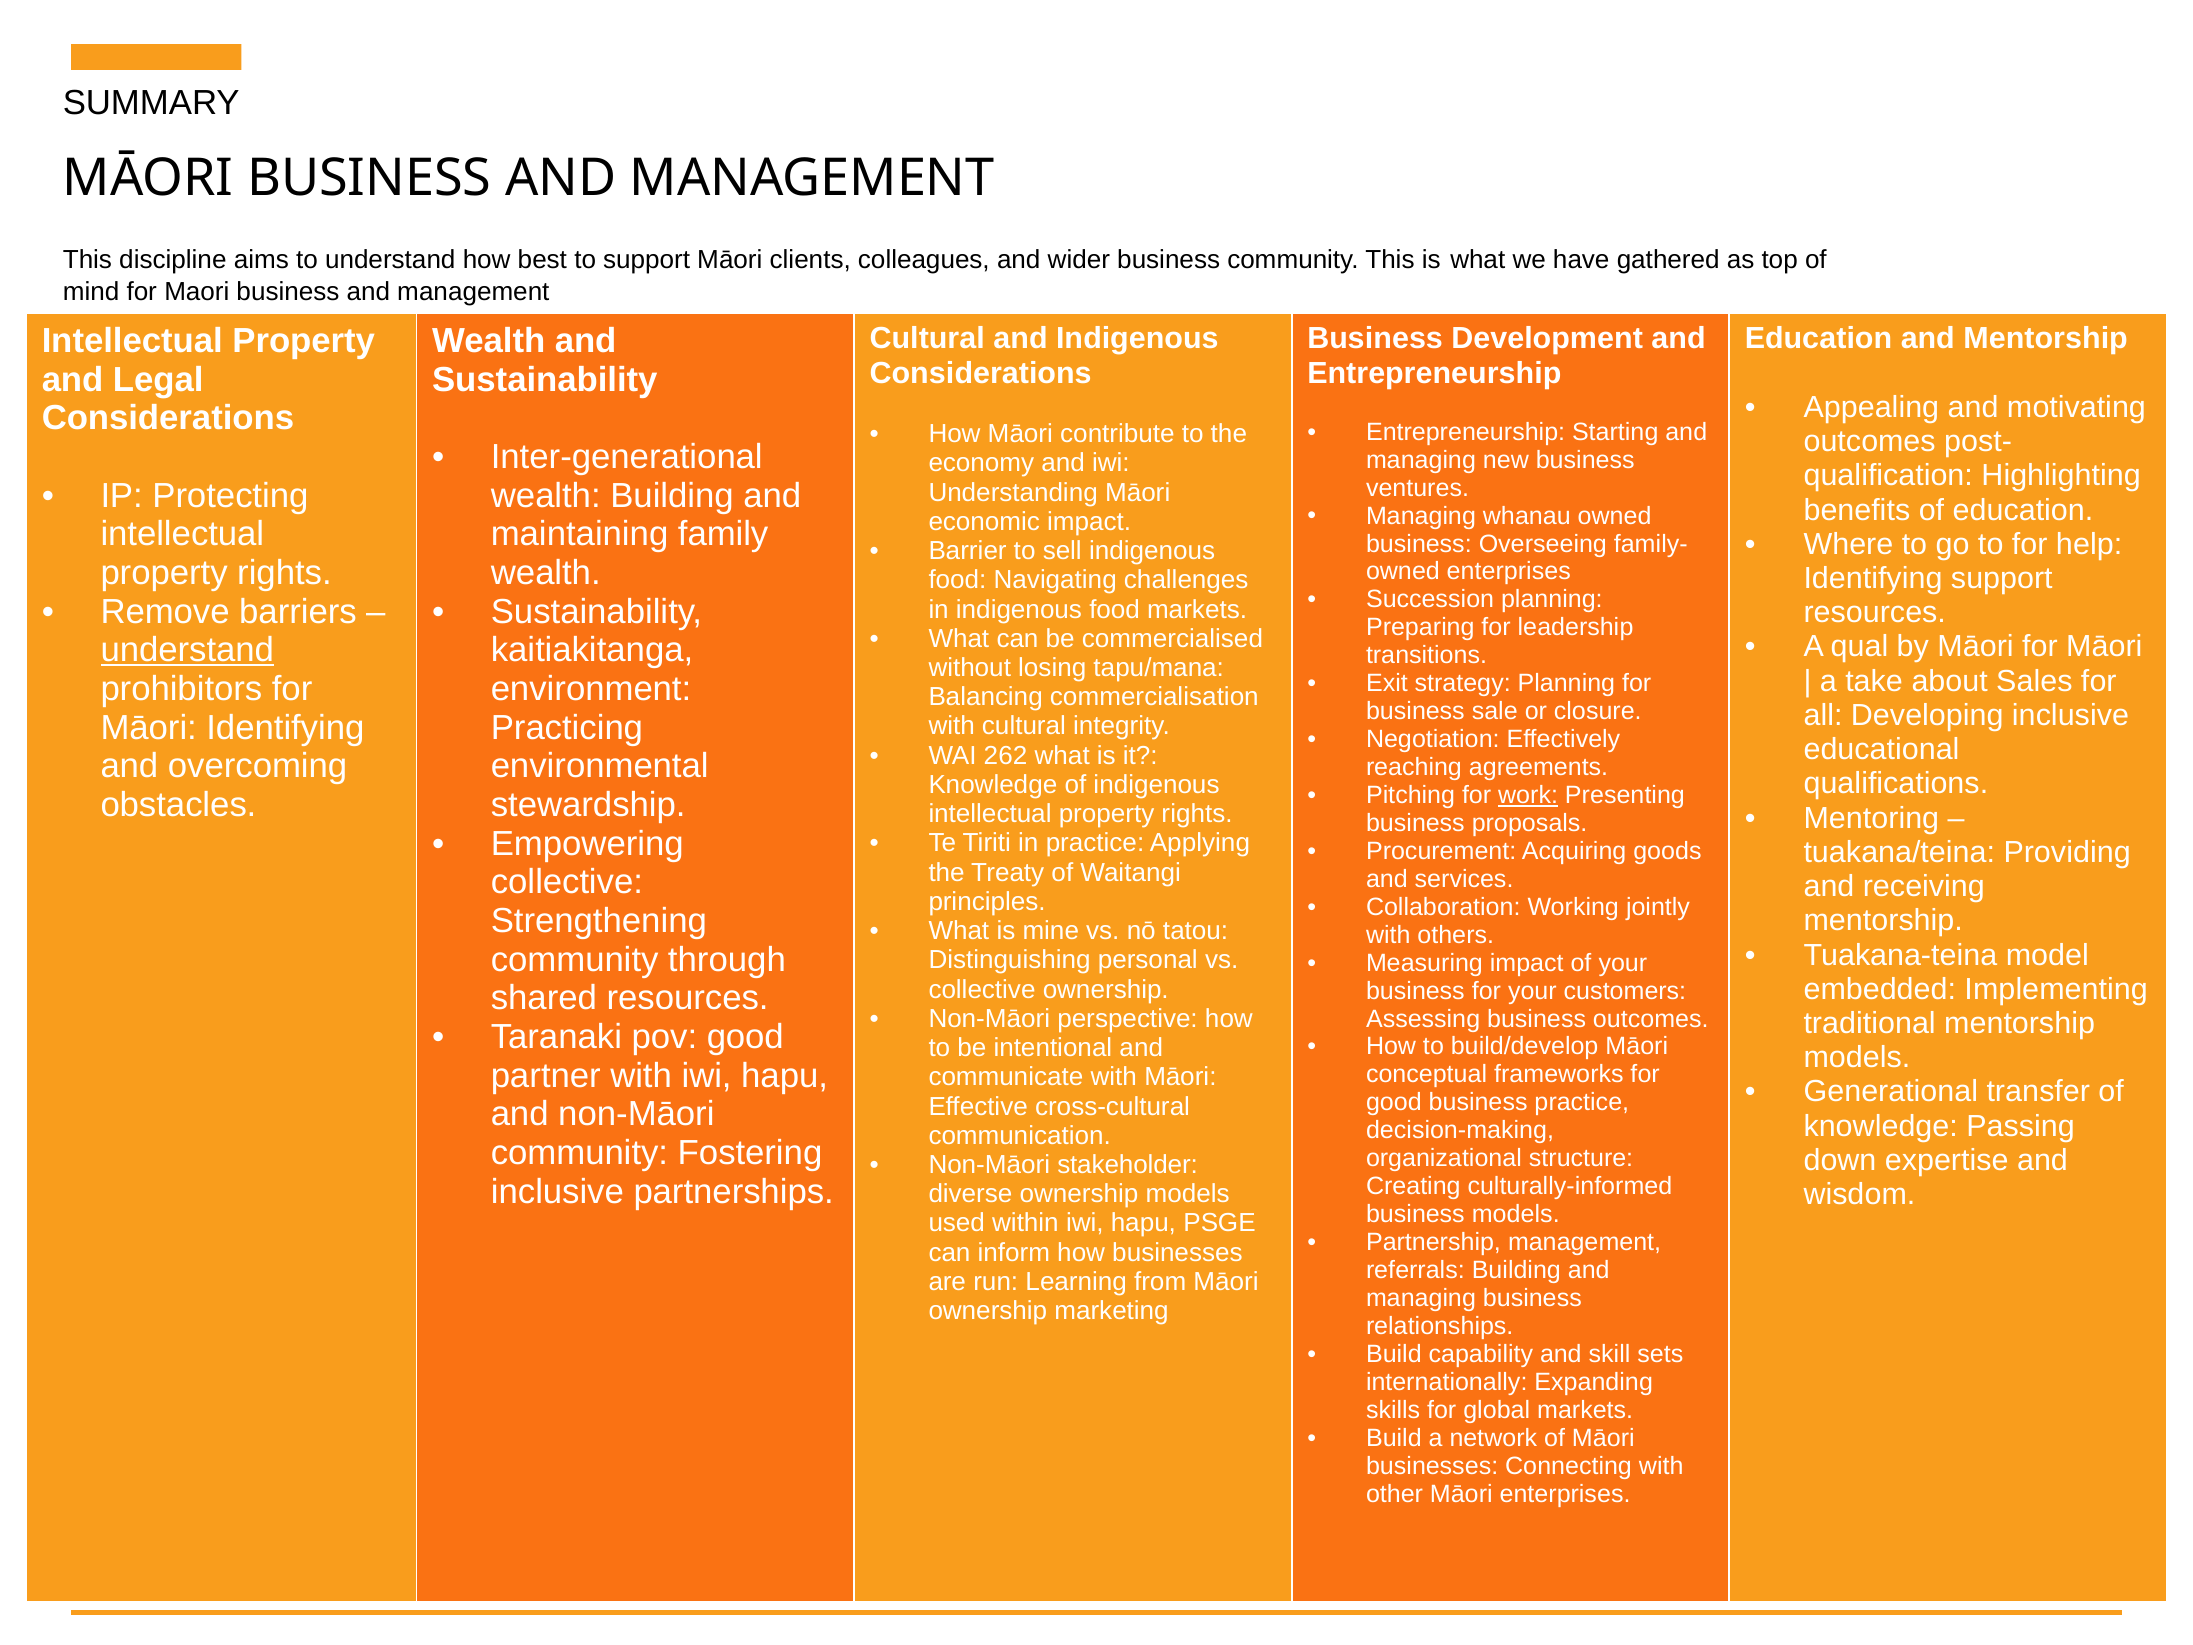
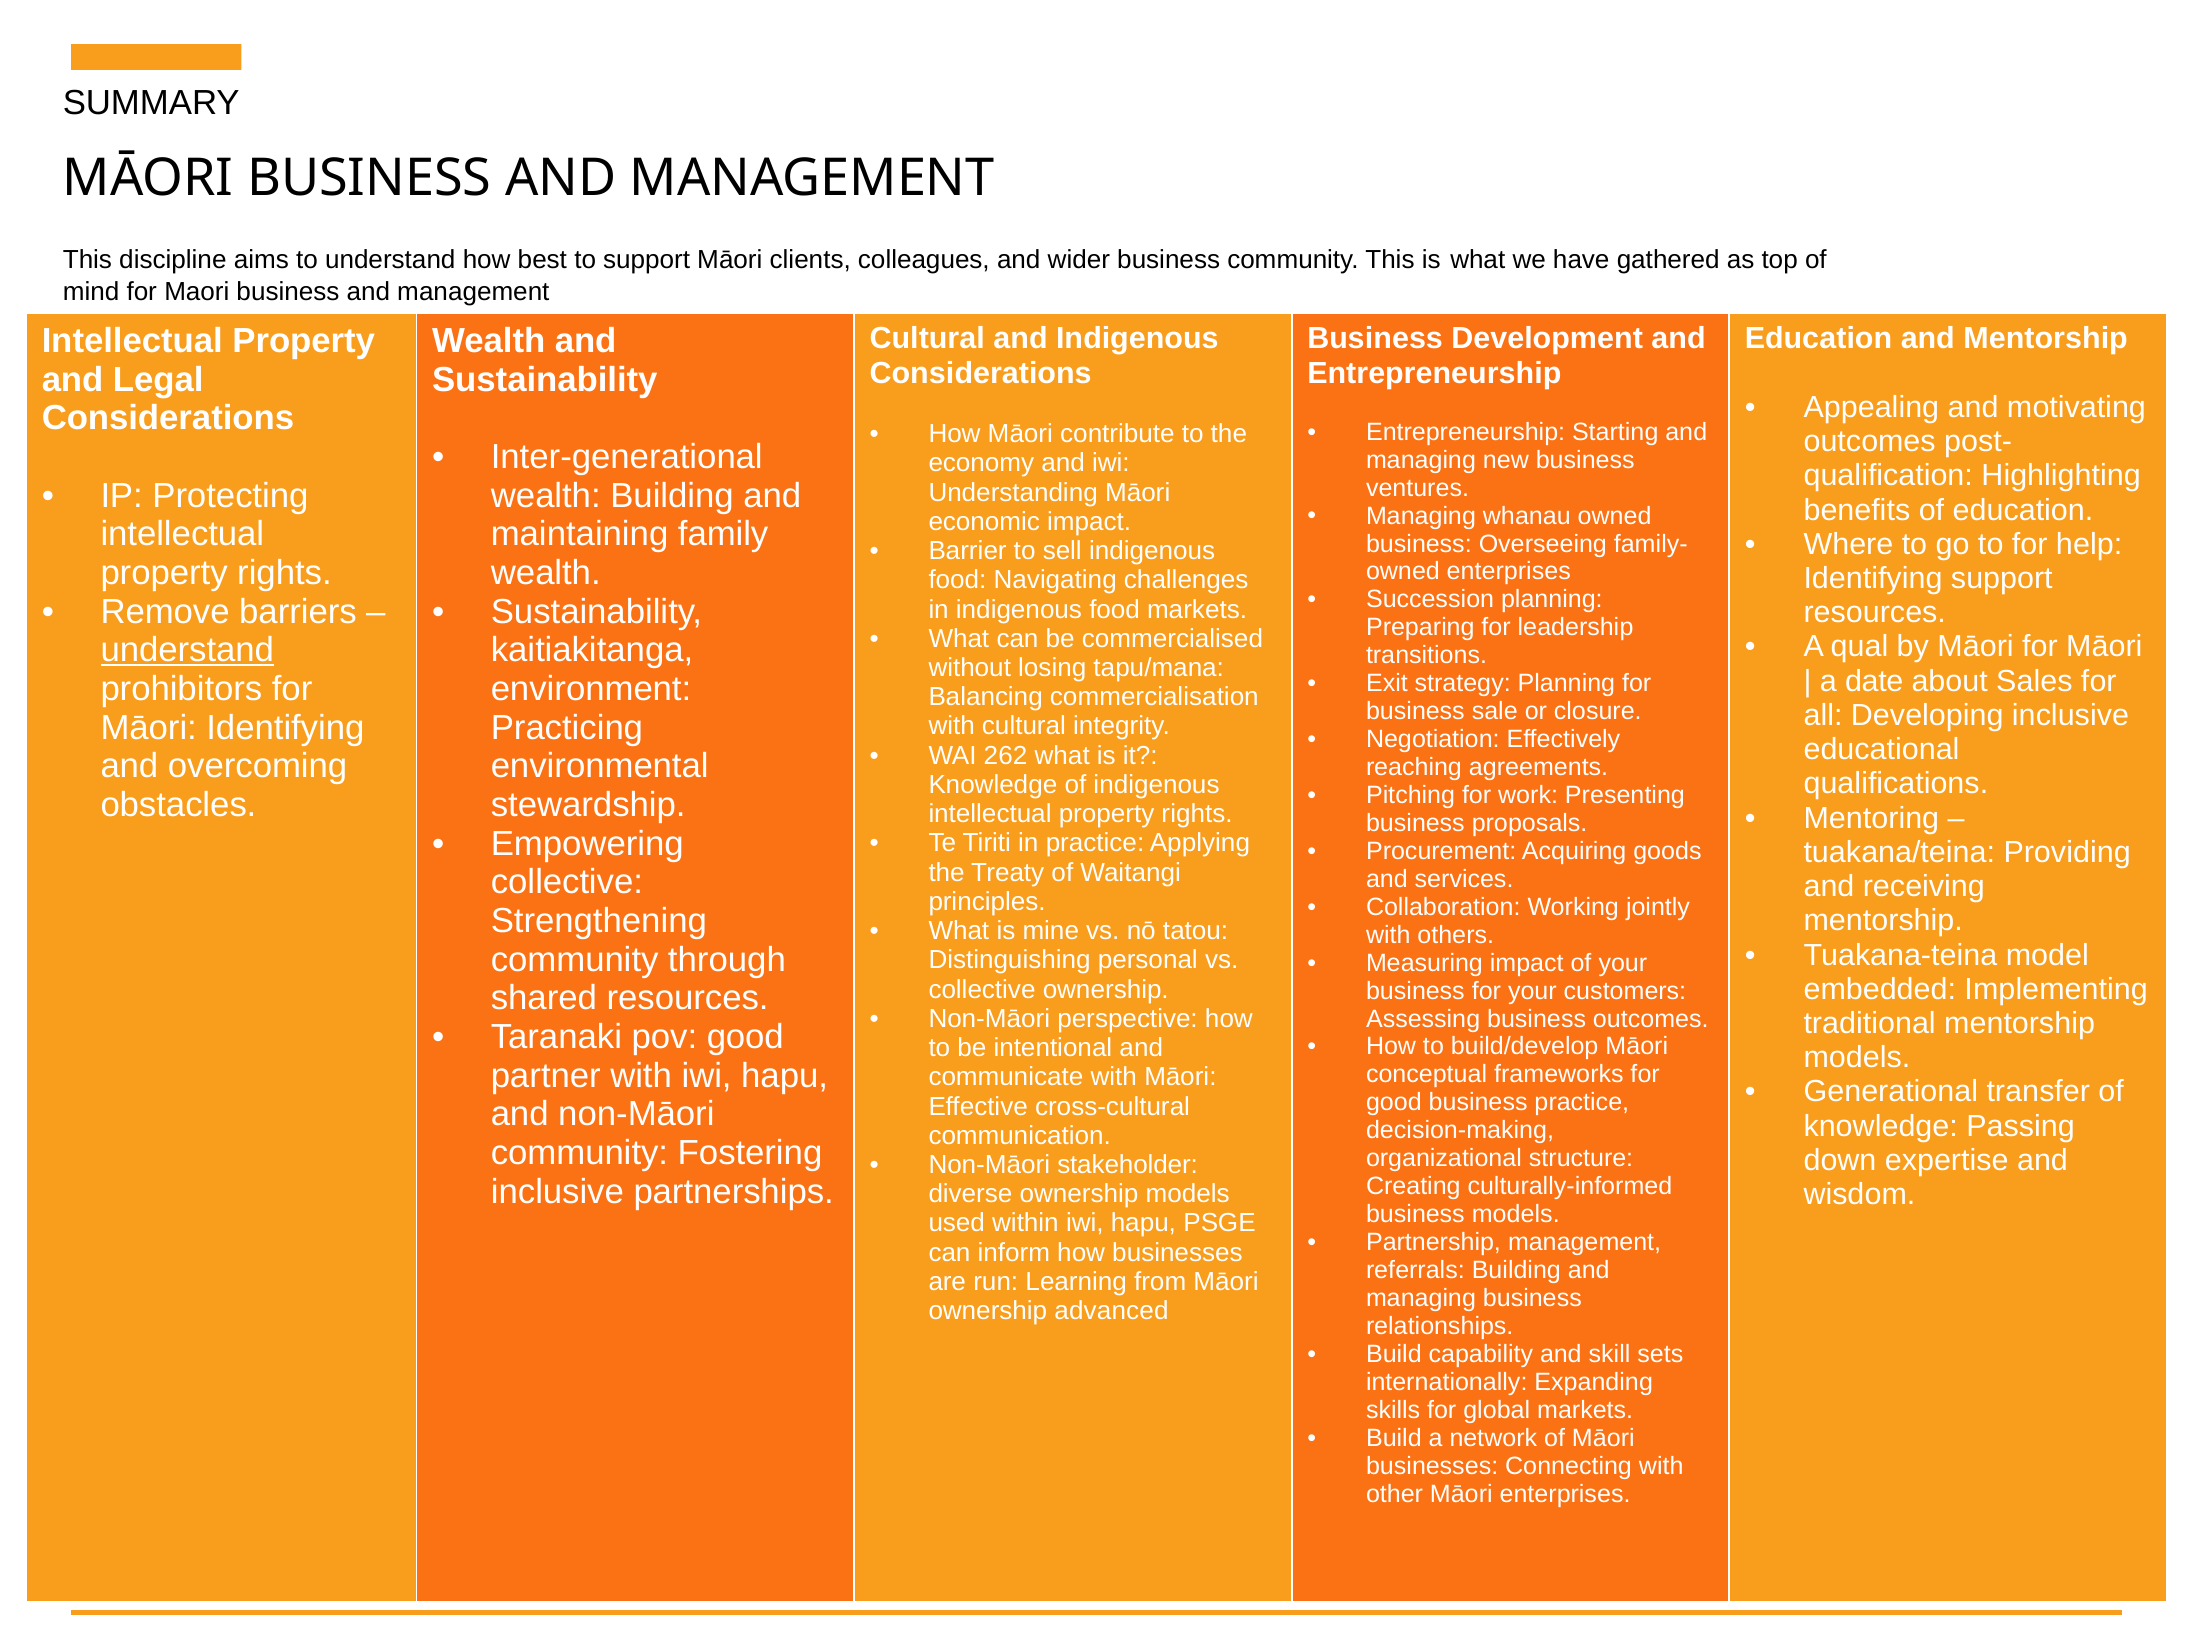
take: take -> date
work underline: present -> none
marketing: marketing -> advanced
